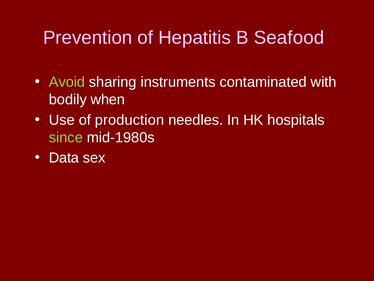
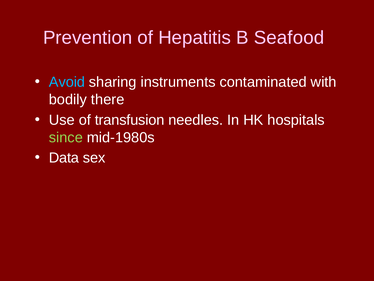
Avoid colour: light green -> light blue
when: when -> there
production: production -> transfusion
